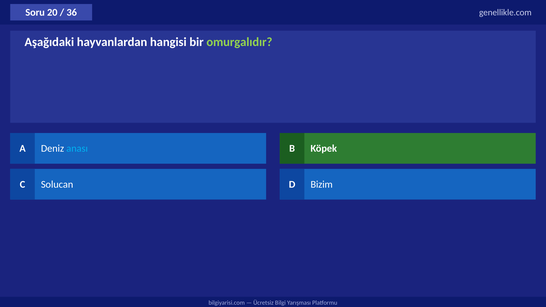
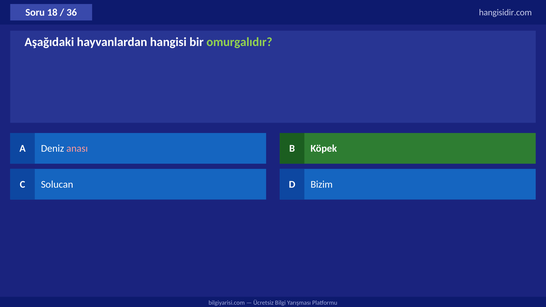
20: 20 -> 18
genellikle.com: genellikle.com -> hangisidir.com
anası colour: light blue -> pink
